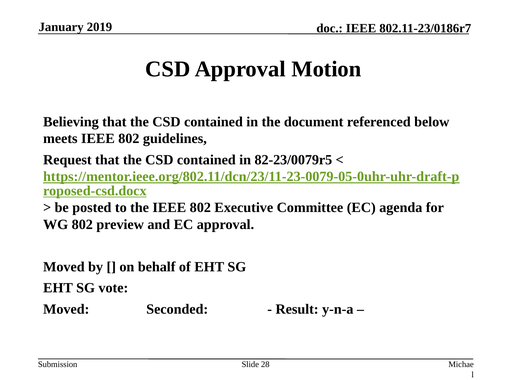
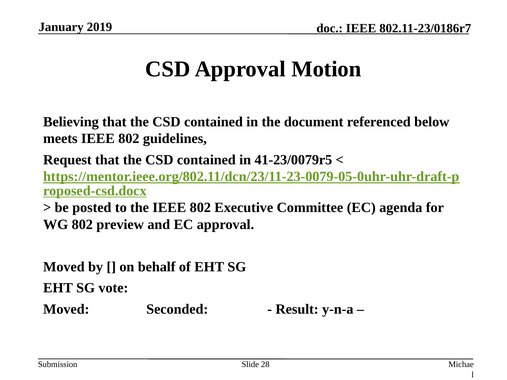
82-23/0079r5: 82-23/0079r5 -> 41-23/0079r5
